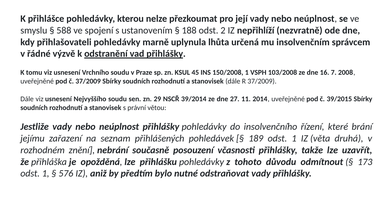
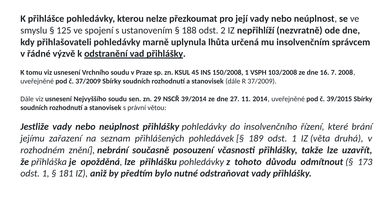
588: 588 -> 125
576: 576 -> 181
